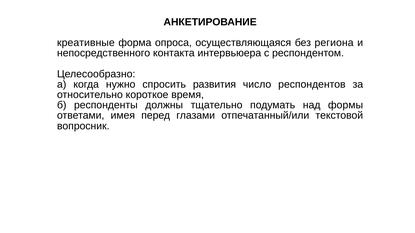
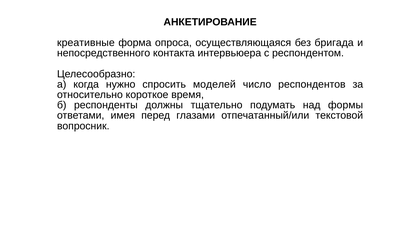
региона: региона -> бригада
развития: развития -> моделей
